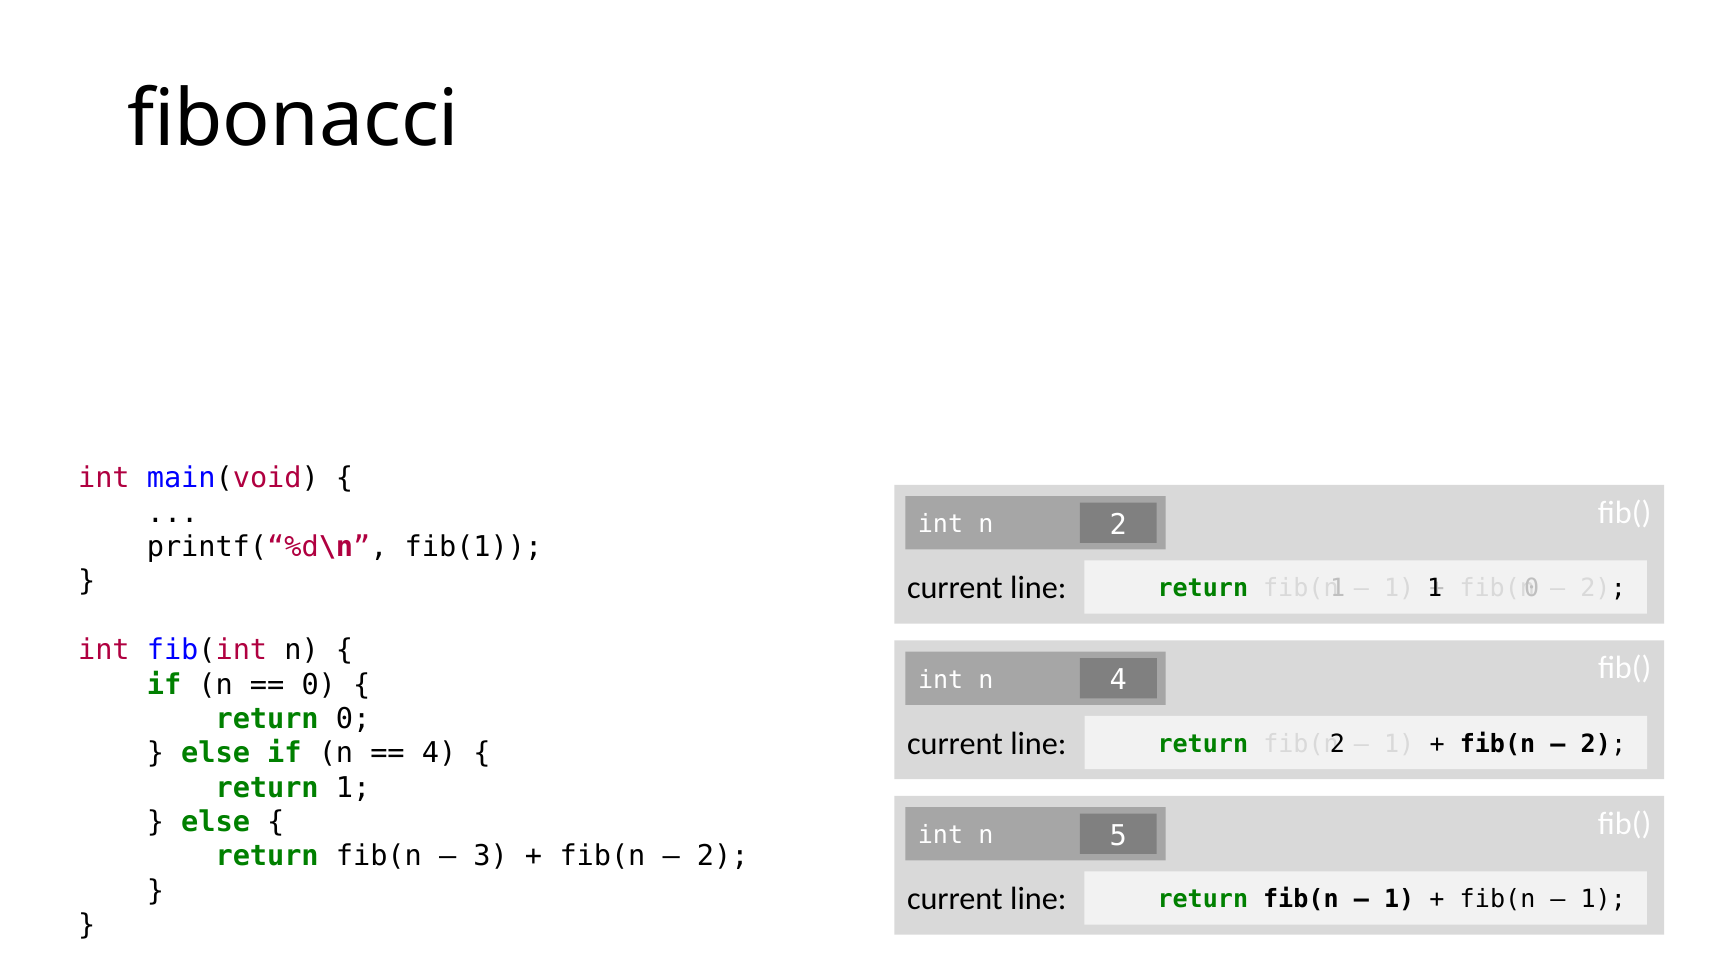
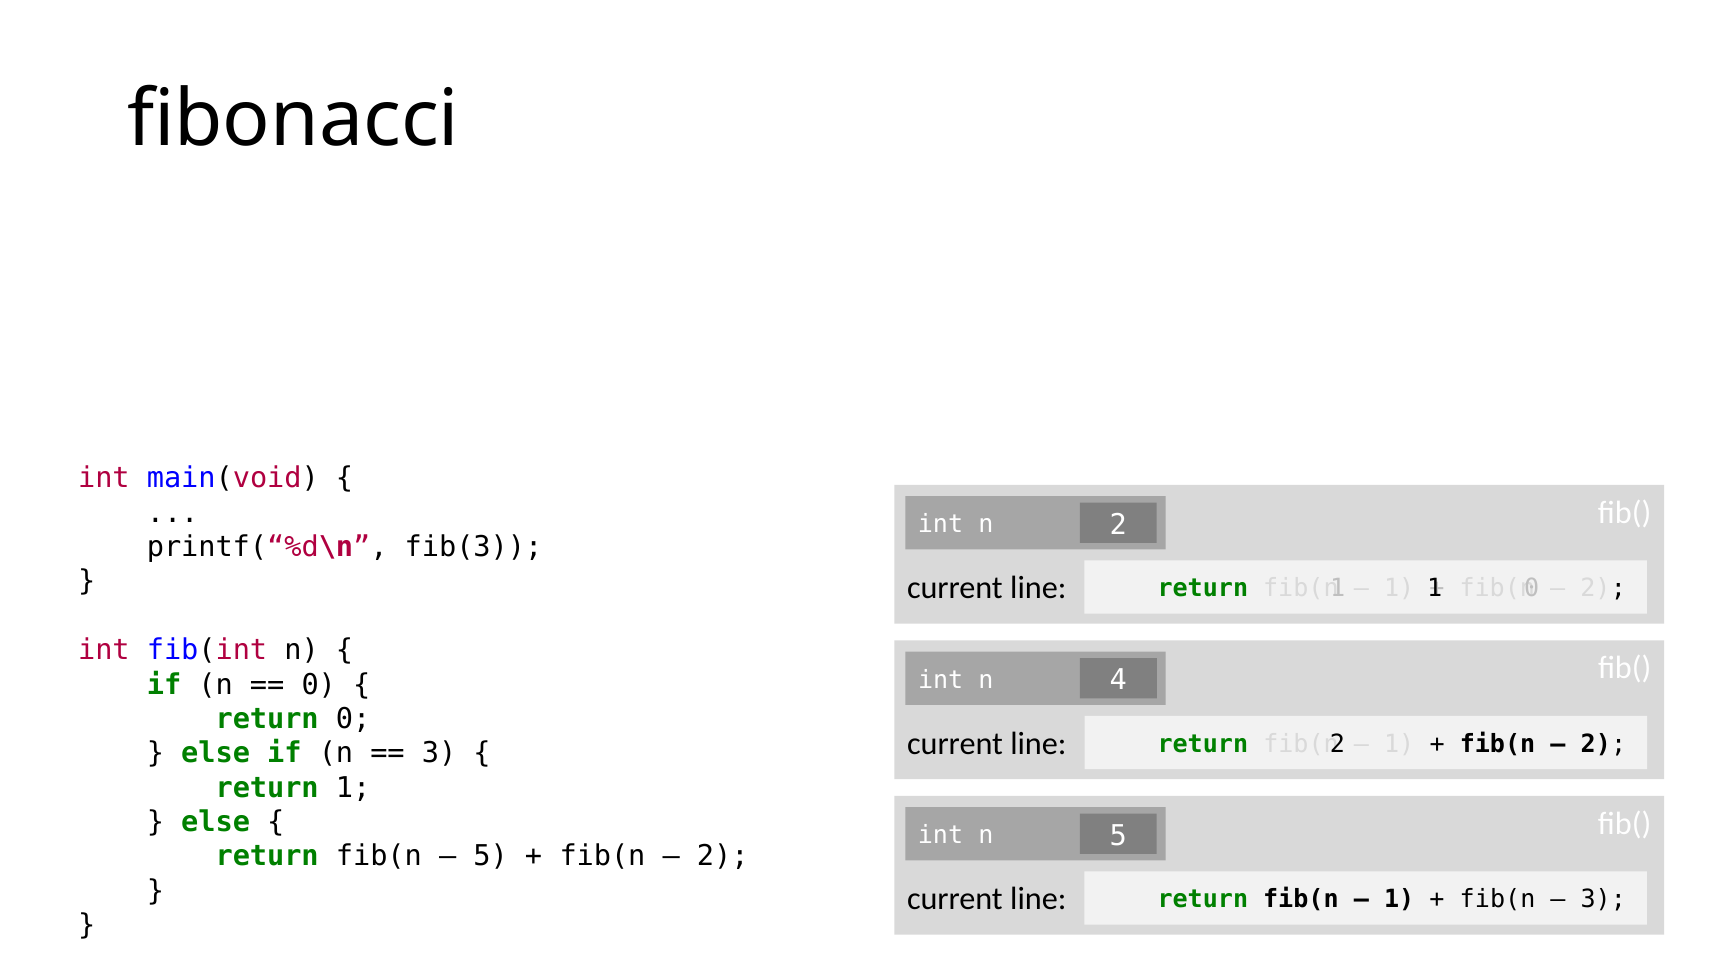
fib(1: fib(1 -> fib(3
4 at (439, 753): 4 -> 3
3 at (491, 856): 3 -> 5
1 at (1603, 900): 1 -> 3
